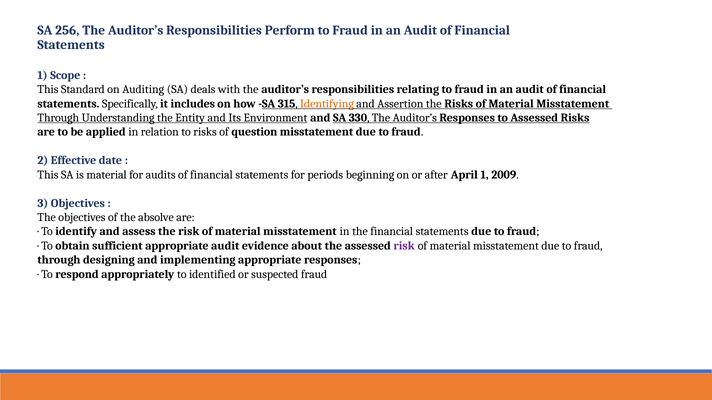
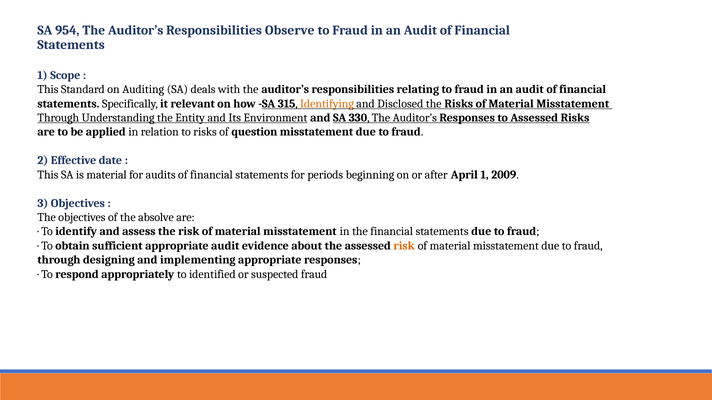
256: 256 -> 954
Perform: Perform -> Observe
includes: includes -> relevant
Assertion: Assertion -> Disclosed
risk at (404, 246) colour: purple -> orange
